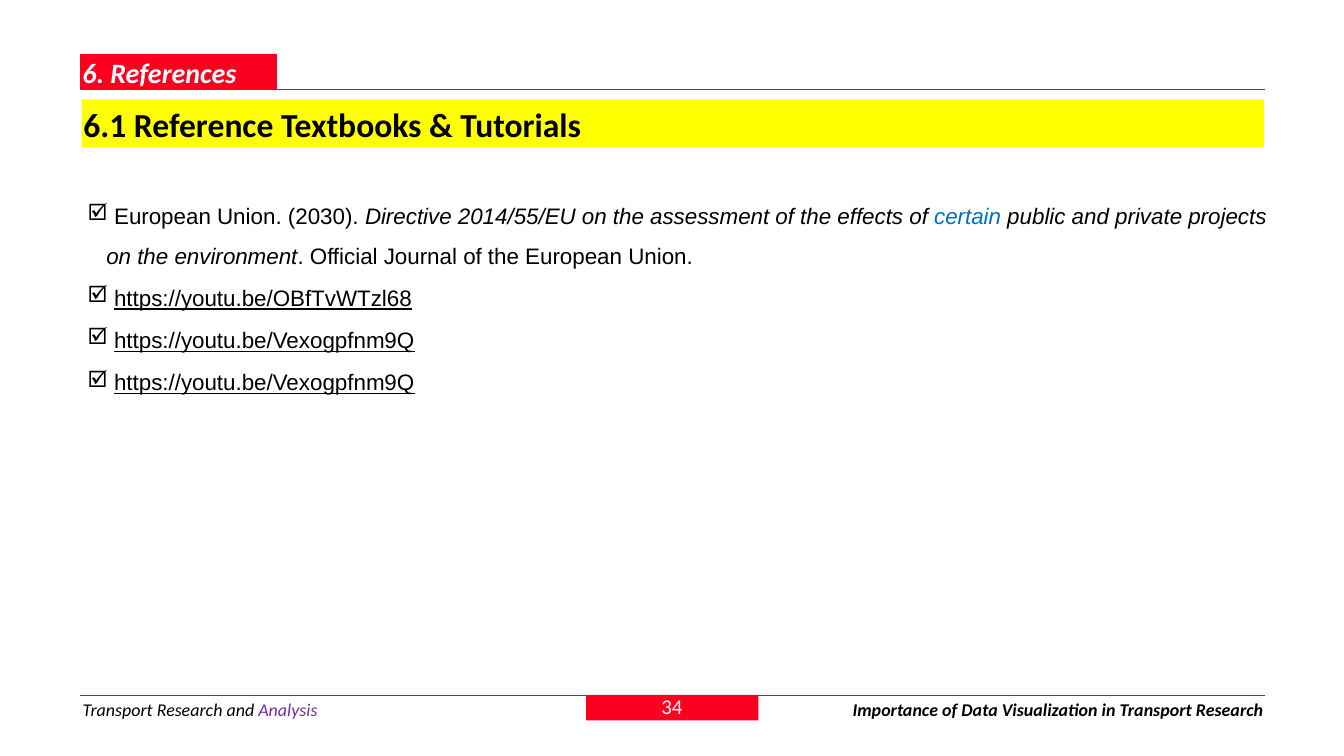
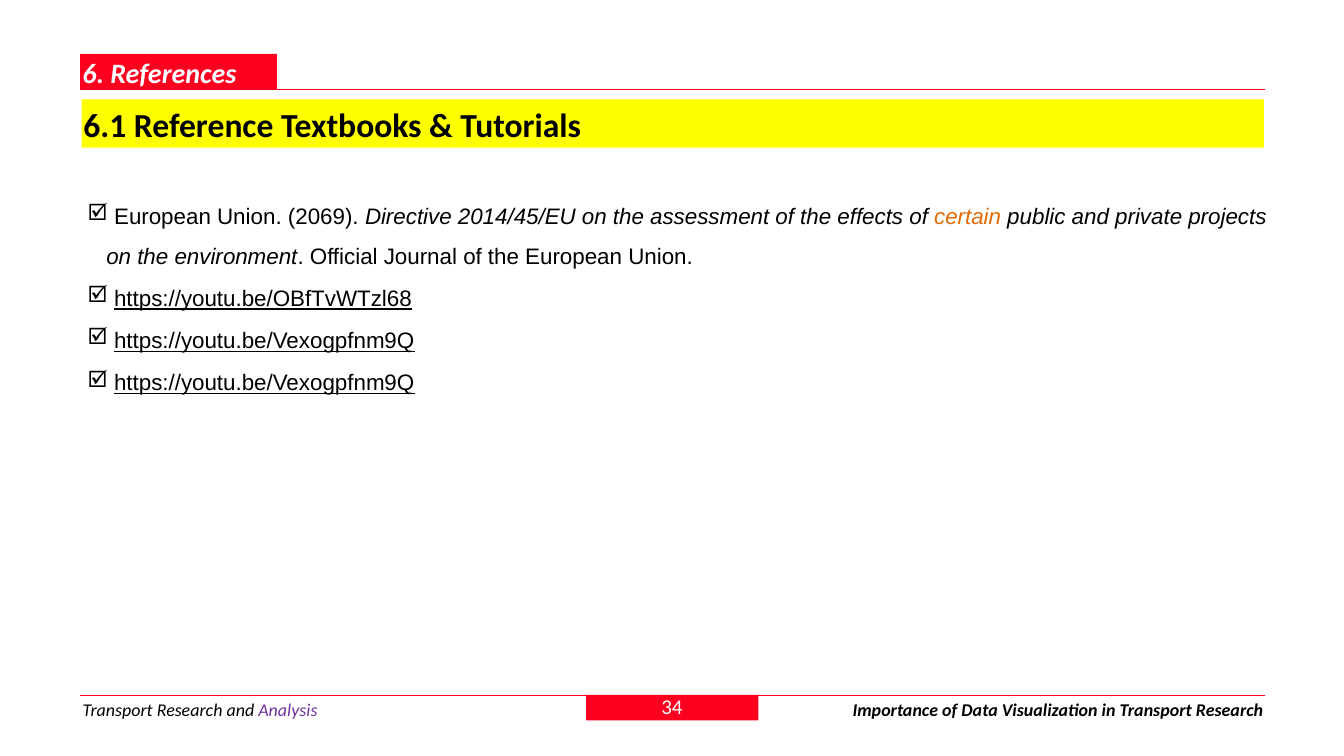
2030: 2030 -> 2069
2014/55/EU: 2014/55/EU -> 2014/45/EU
certain colour: blue -> orange
